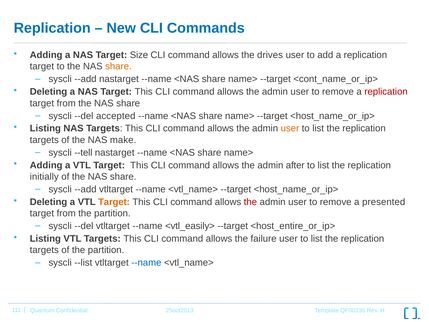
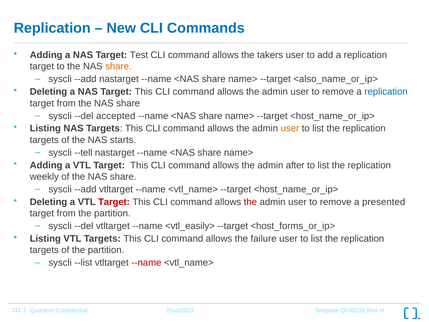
Size: Size -> Test
drives: drives -> takers
<cont_name_or_ip>: <cont_name_or_ip> -> <also_name_or_ip>
replication at (386, 92) colour: red -> blue
make: make -> starts
initially: initially -> weekly
Target at (114, 202) colour: orange -> red
<host_entire_or_ip>: <host_entire_or_ip> -> <host_forms_or_ip>
--name at (146, 263) colour: blue -> red
